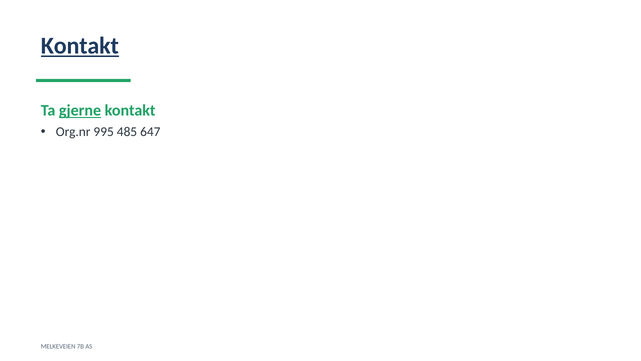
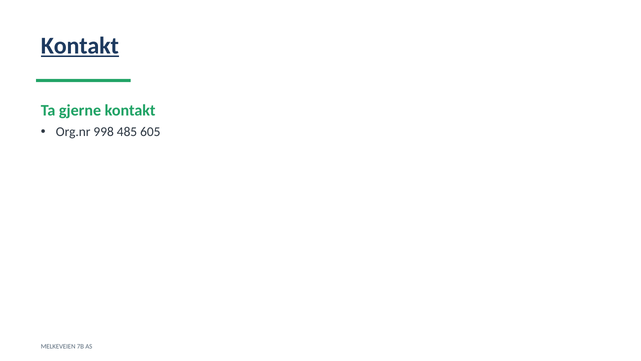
gjerne underline: present -> none
995: 995 -> 998
647: 647 -> 605
